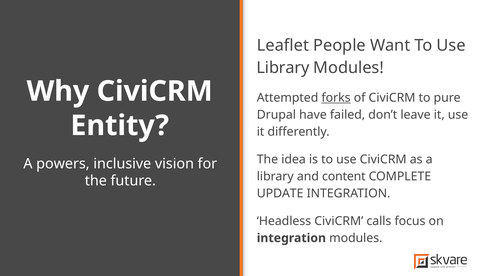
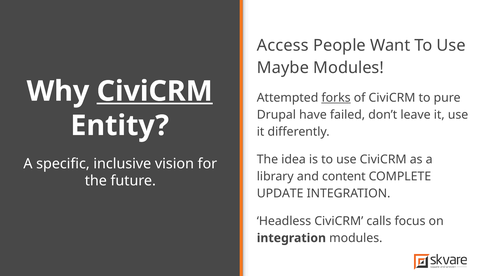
Leaflet: Leaflet -> Access
Library at (283, 68): Library -> Maybe
CiviCRM at (155, 91) underline: none -> present
powers: powers -> specific
